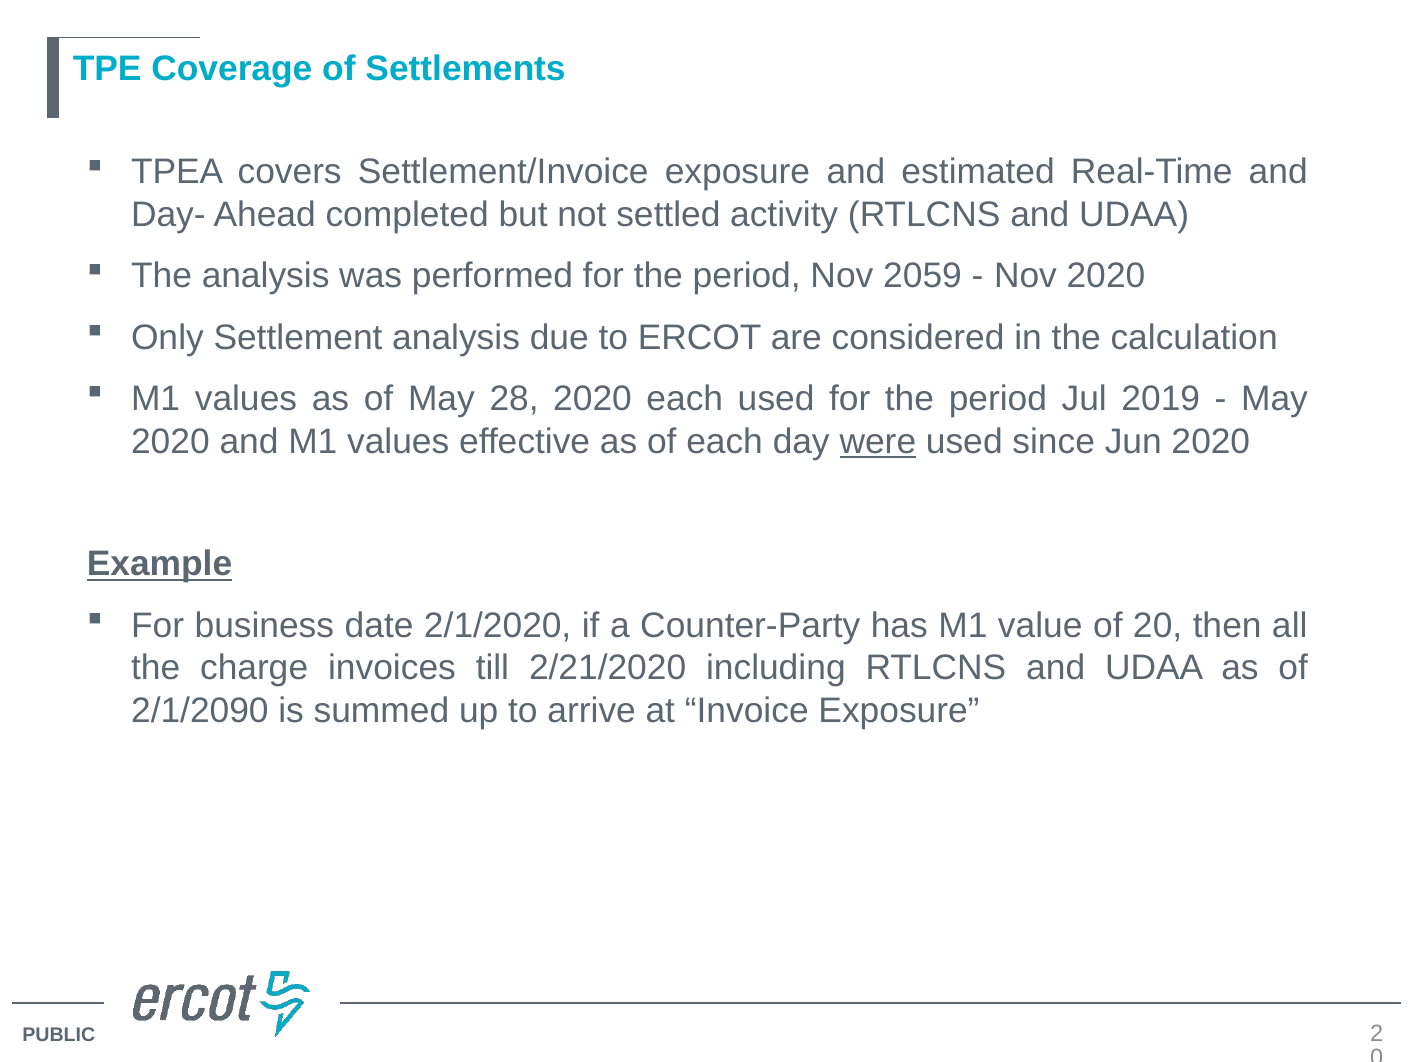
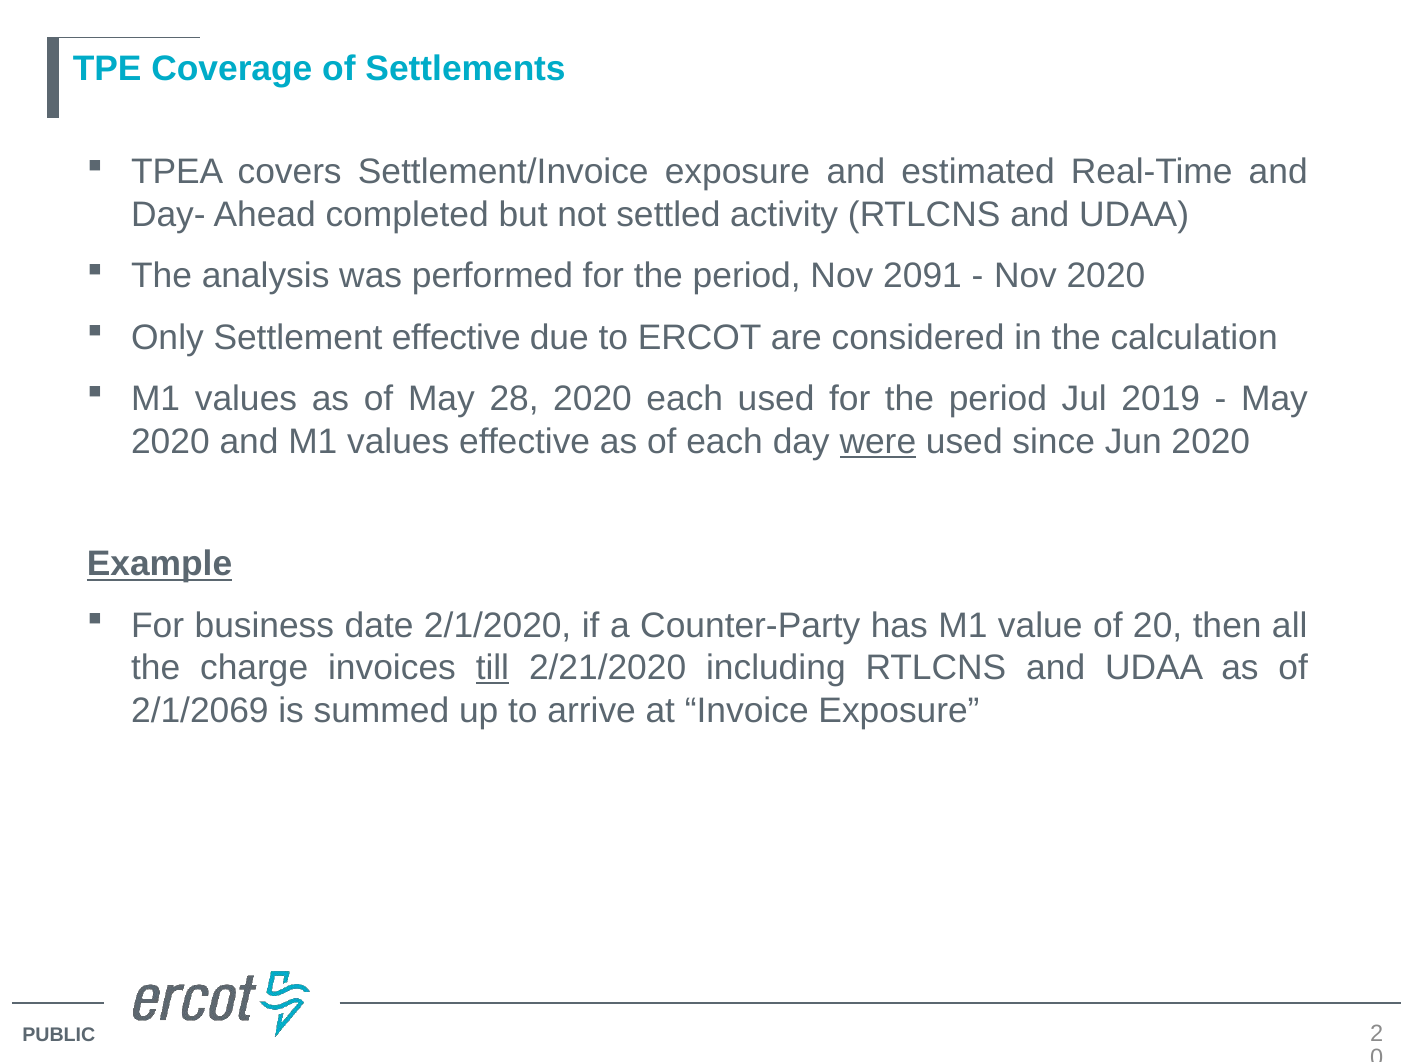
2059: 2059 -> 2091
Settlement analysis: analysis -> effective
till underline: none -> present
2/1/2090: 2/1/2090 -> 2/1/2069
